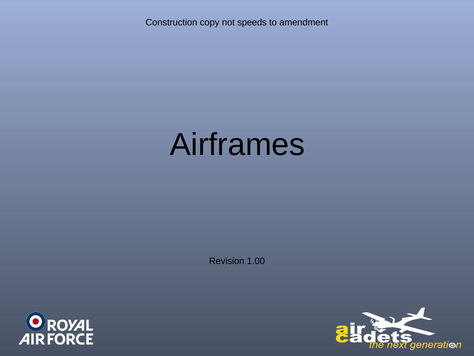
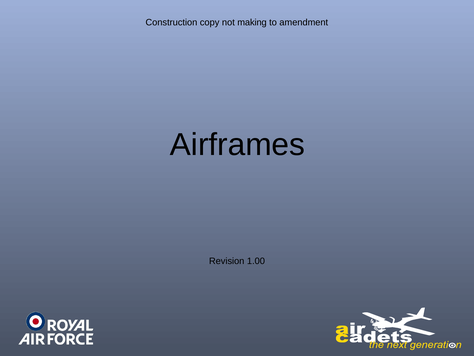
speeds: speeds -> making
